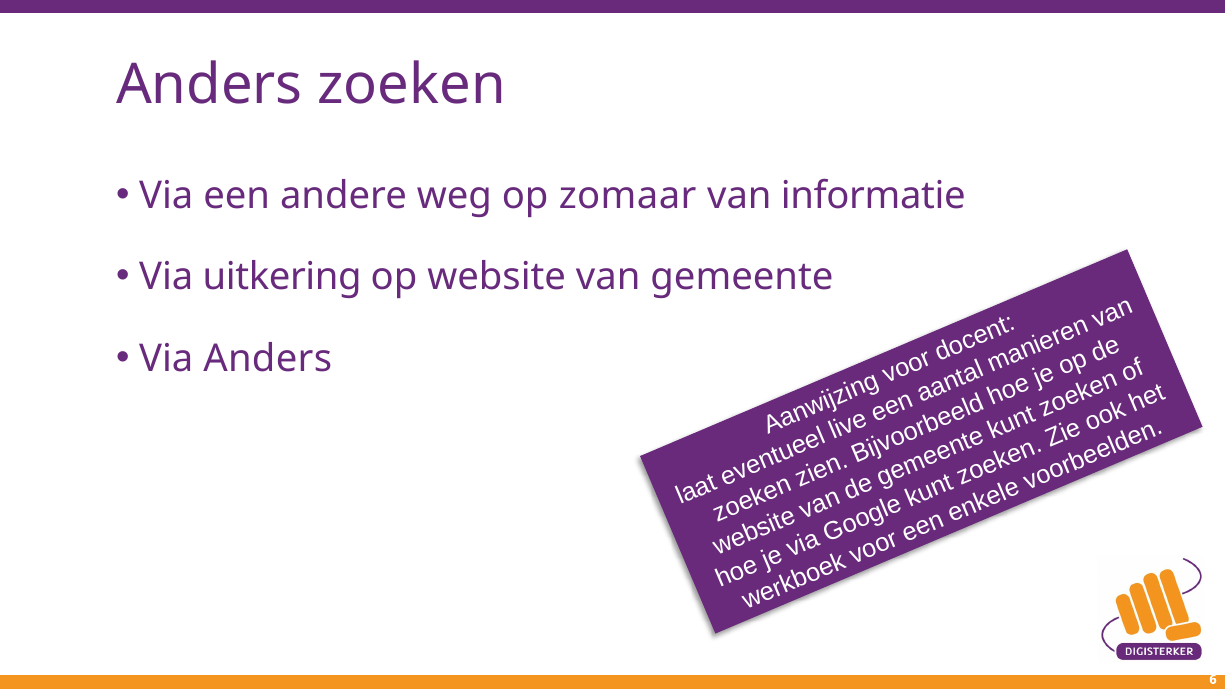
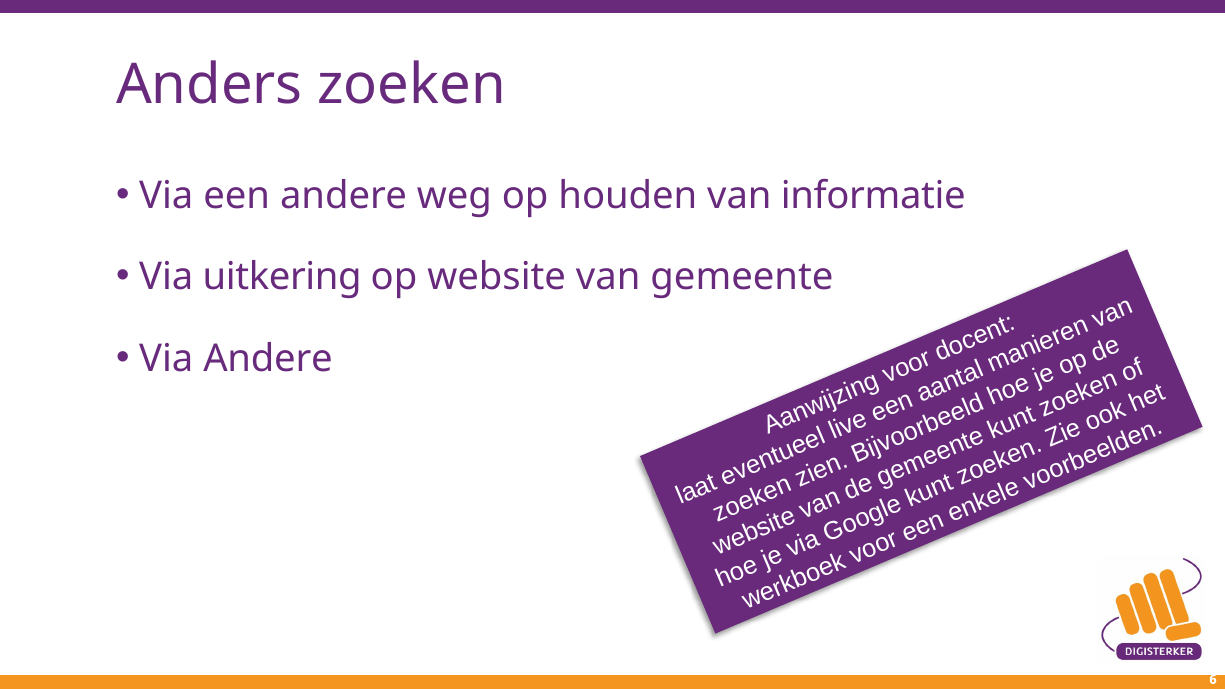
zomaar: zomaar -> houden
Via Anders: Anders -> Andere
